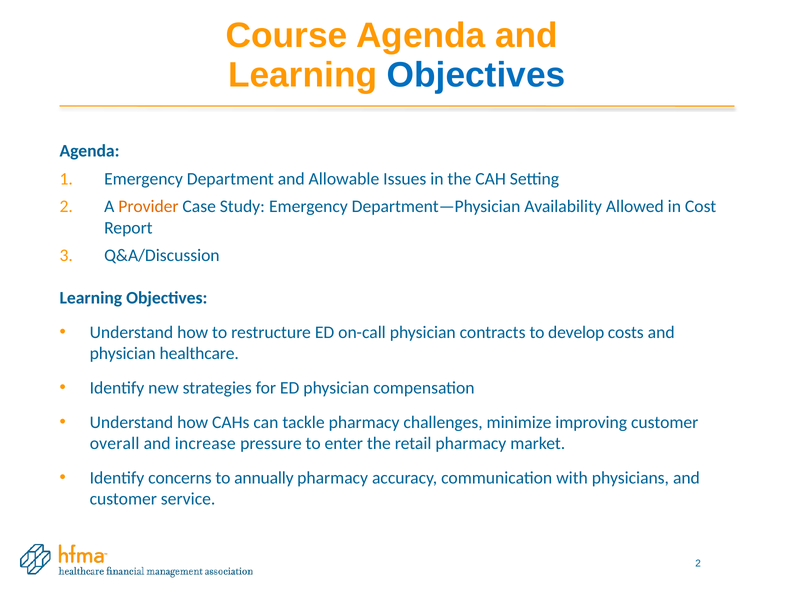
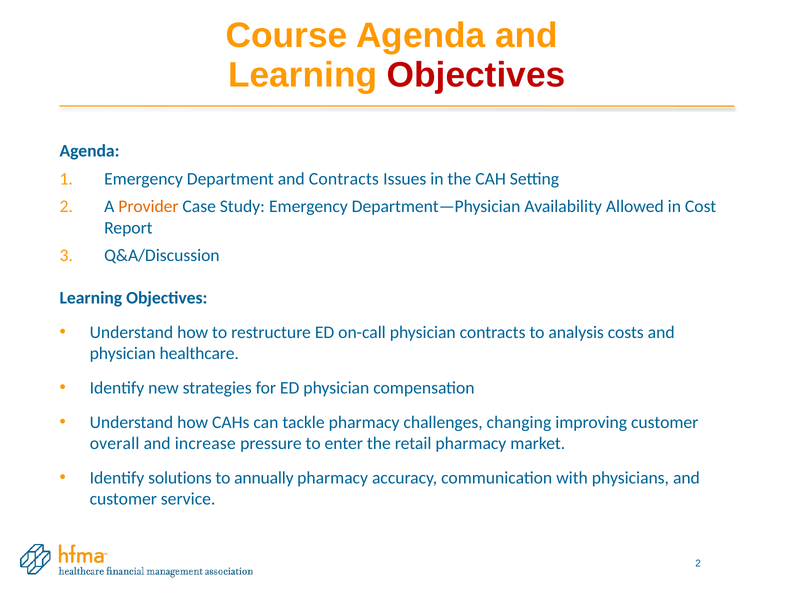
Objectives at (476, 75) colour: blue -> red
and Allowable: Allowable -> Contracts
develop: develop -> analysis
minimize: minimize -> changing
concerns: concerns -> solutions
